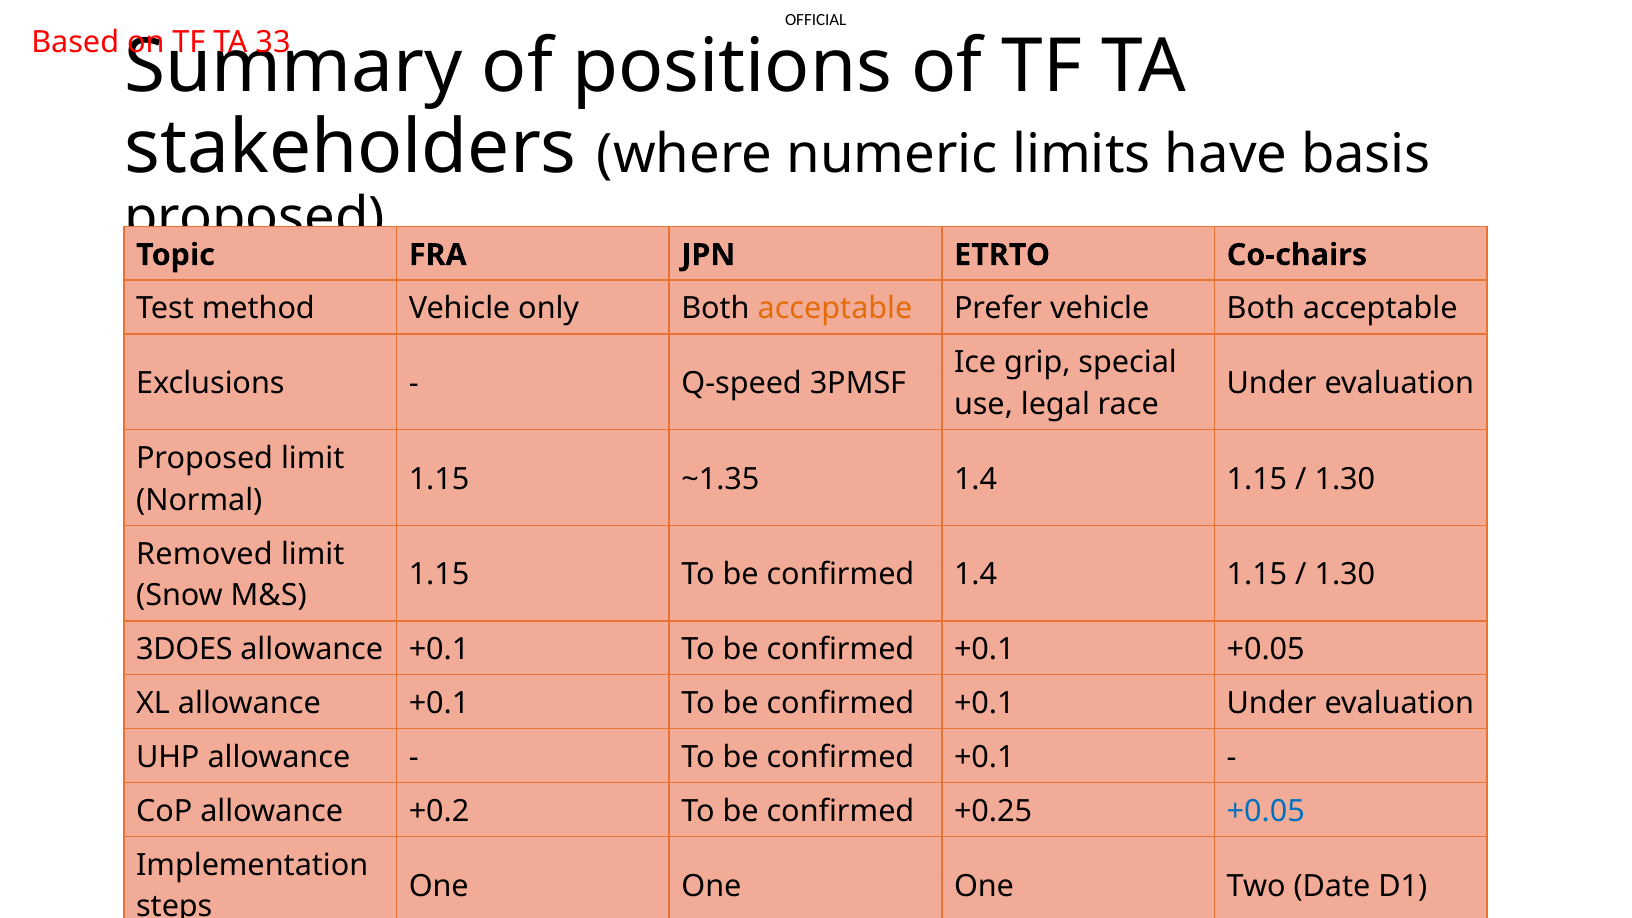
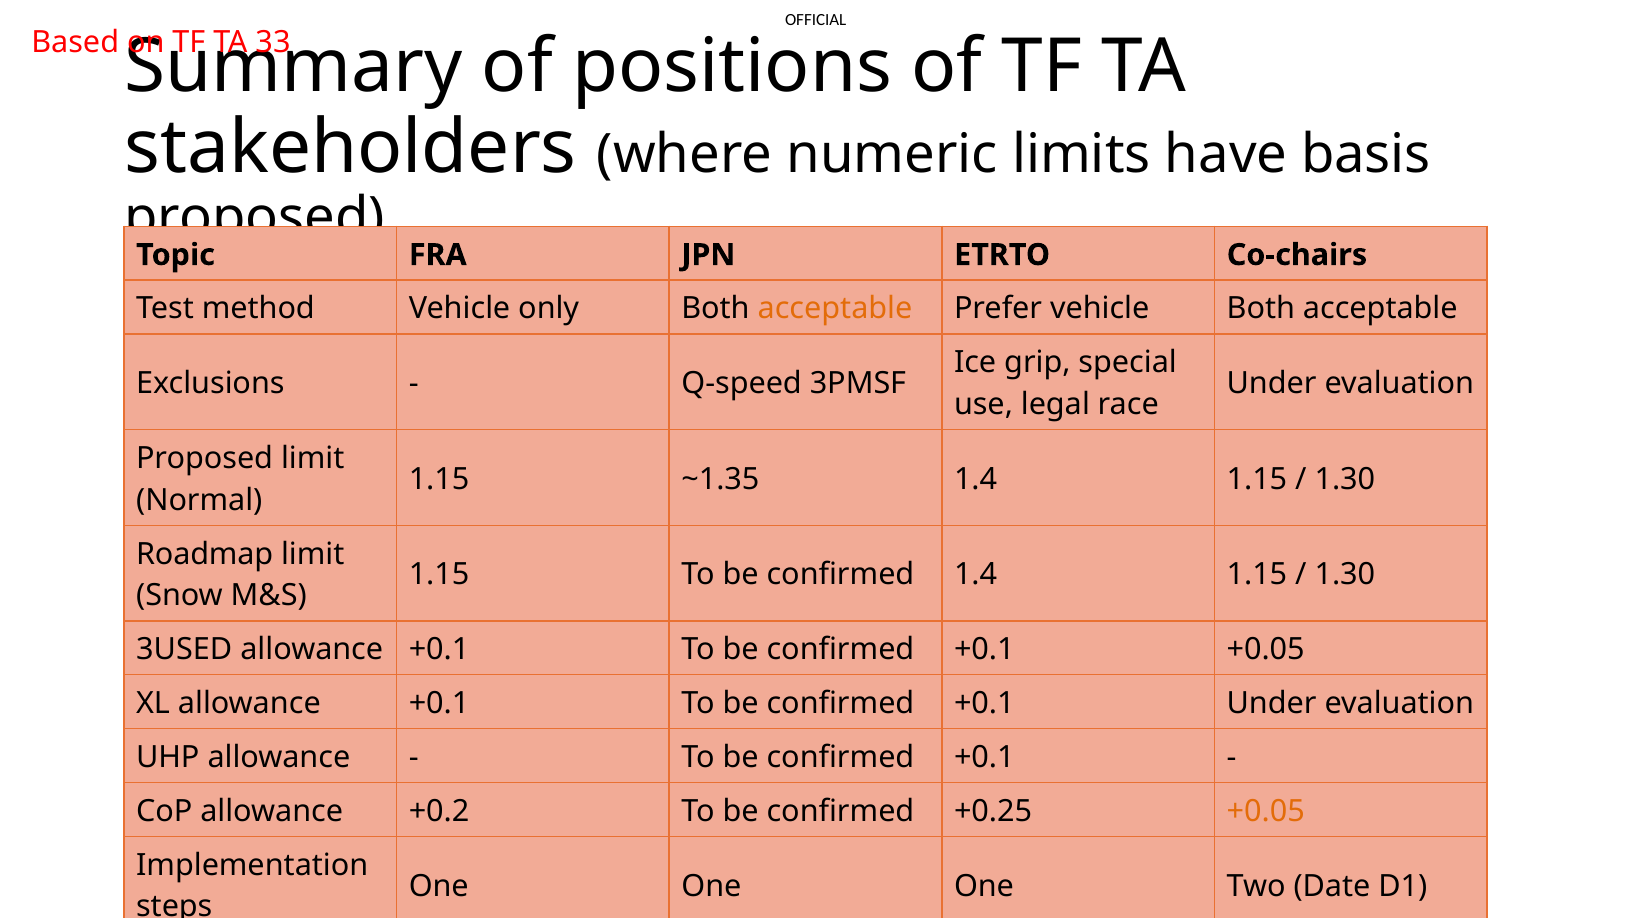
Removed: Removed -> Roadmap
3DOES: 3DOES -> 3USED
+0.05 at (1266, 811) colour: blue -> orange
